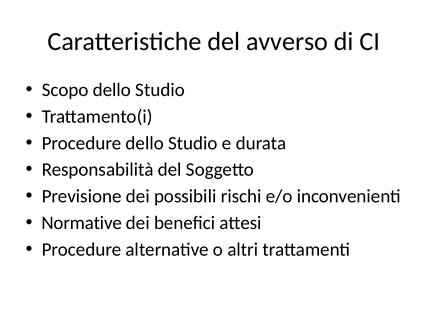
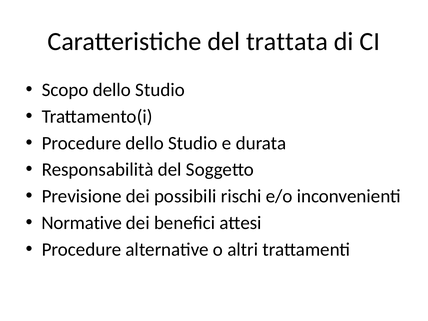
avverso: avverso -> trattata
